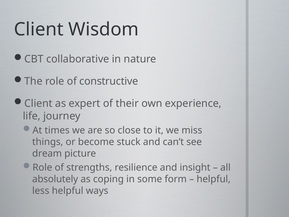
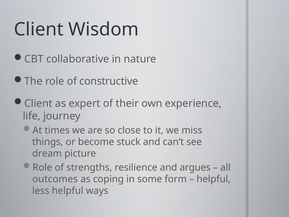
insight: insight -> argues
absolutely: absolutely -> outcomes
